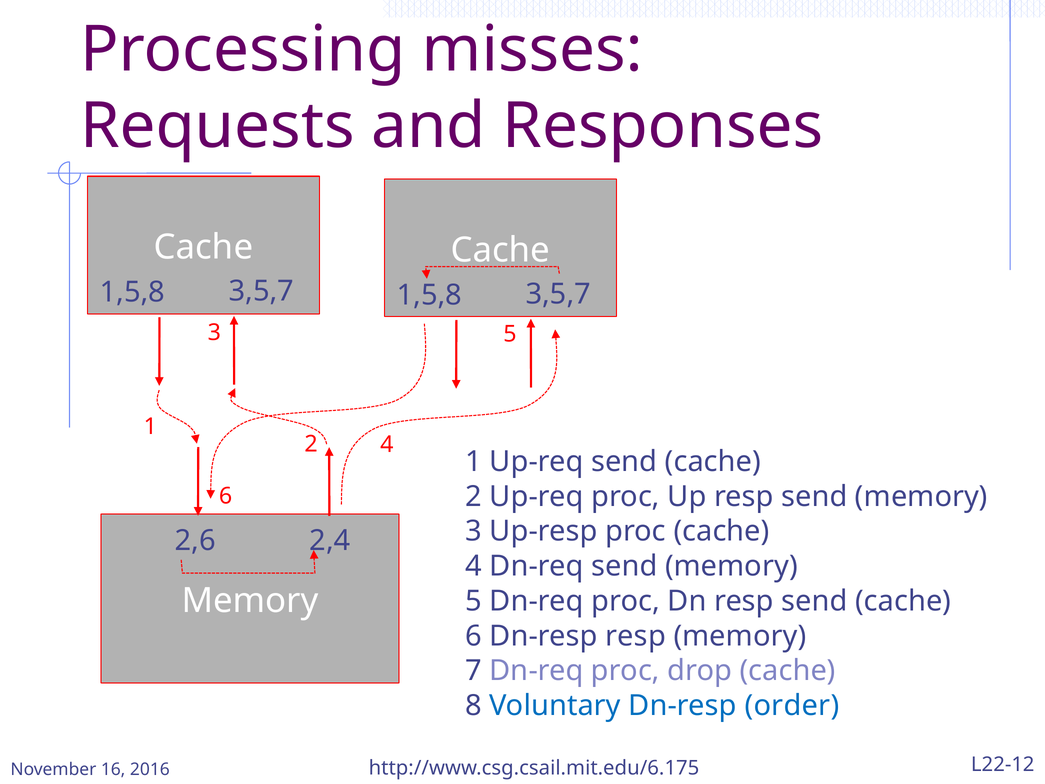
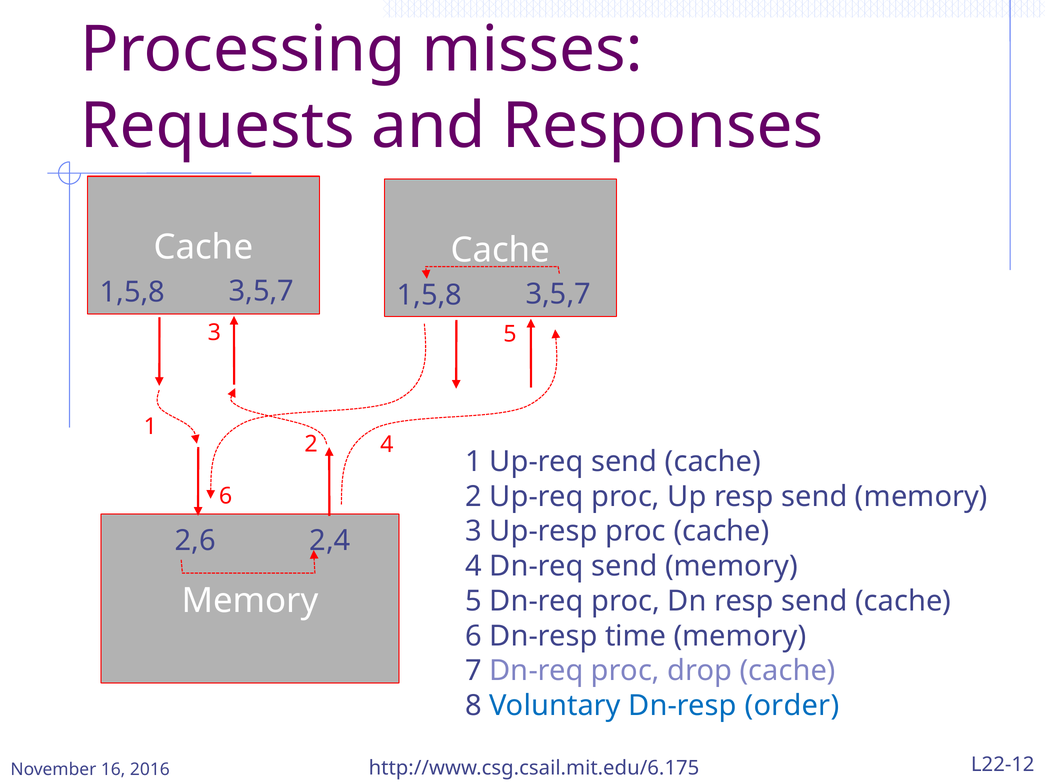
Dn-resp resp: resp -> time
